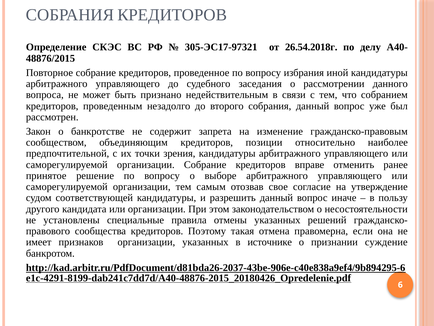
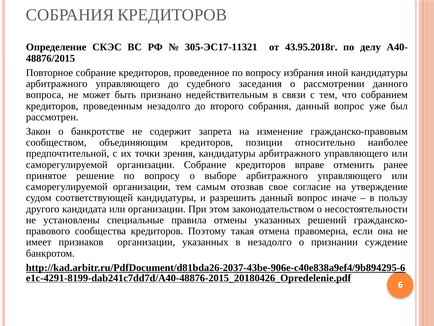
305-ЭС17-97321: 305-ЭС17-97321 -> 305-ЭС17-11321
26.54.2018г: 26.54.2018г -> 43.95.2018г
в источнике: источнике -> незадолго
